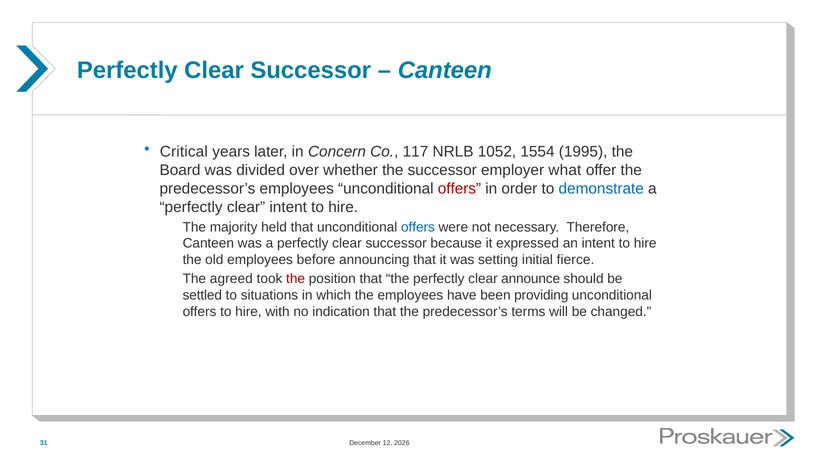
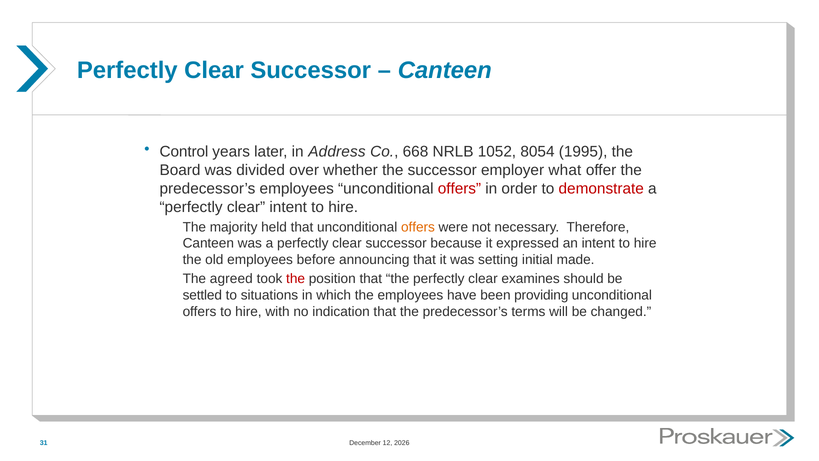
Critical: Critical -> Control
Concern: Concern -> Address
117: 117 -> 668
1554: 1554 -> 8054
demonstrate colour: blue -> red
offers at (418, 227) colour: blue -> orange
fierce: fierce -> made
announce: announce -> examines
